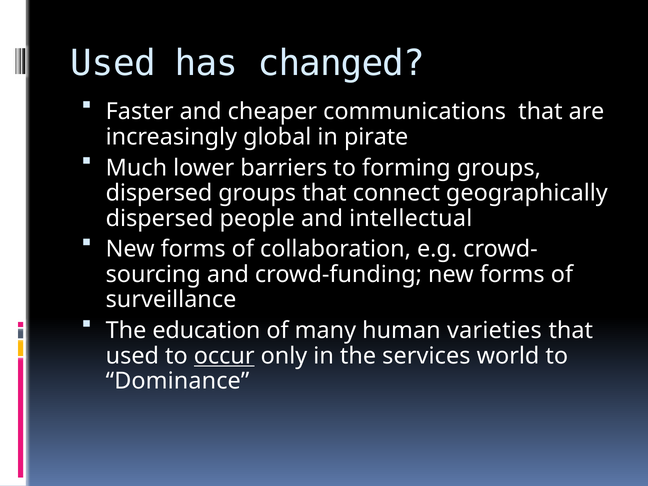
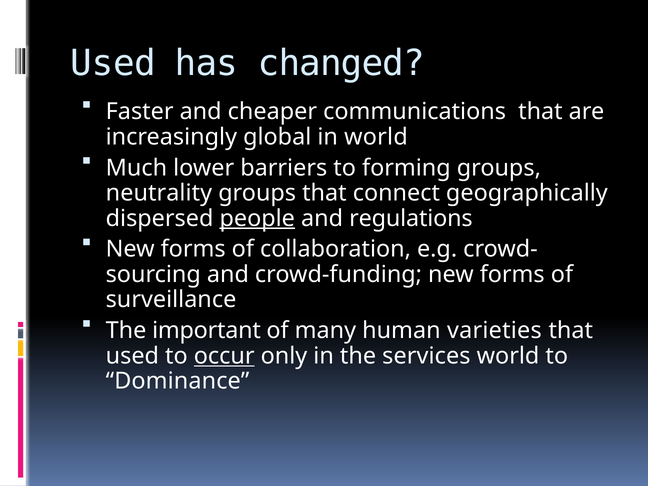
in pirate: pirate -> world
dispersed at (159, 193): dispersed -> neutrality
people underline: none -> present
intellectual: intellectual -> regulations
education: education -> important
